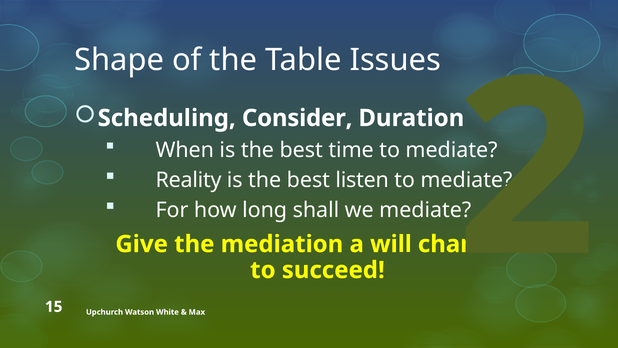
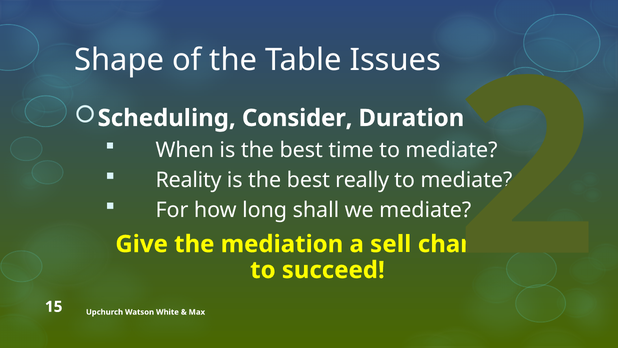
listen: listen -> really
will: will -> sell
